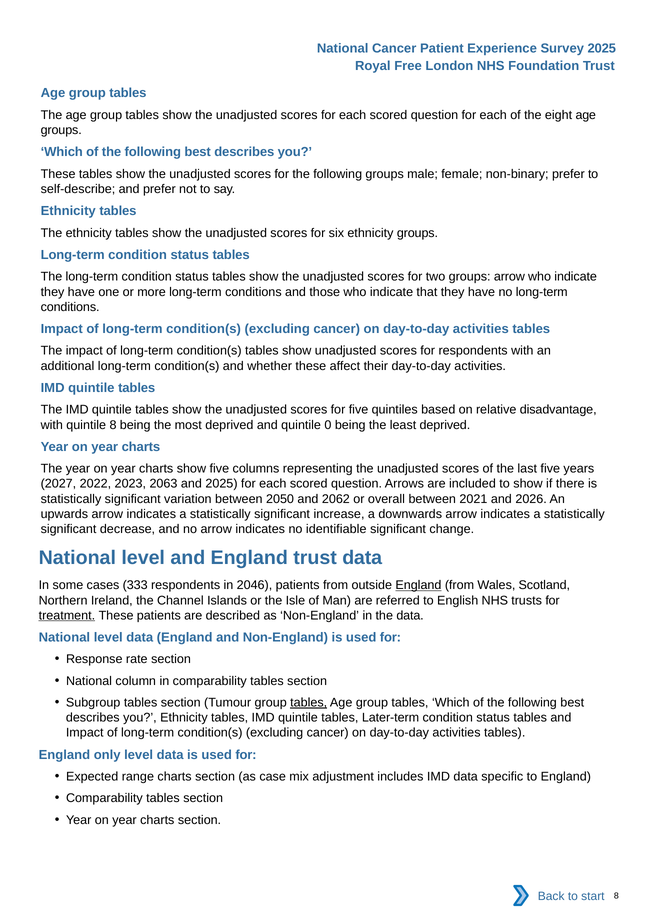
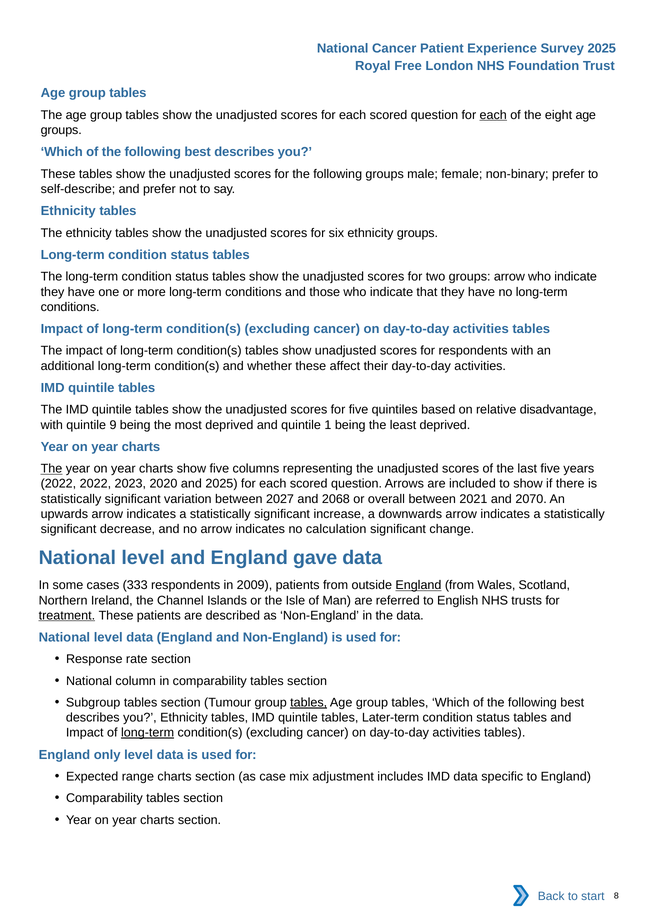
each at (493, 115) underline: none -> present
quintile 8: 8 -> 9
0: 0 -> 1
The at (51, 468) underline: none -> present
2027 at (58, 484): 2027 -> 2022
2063: 2063 -> 2020
2050: 2050 -> 2027
2062: 2062 -> 2068
2026: 2026 -> 2070
identifiable: identifiable -> calculation
England trust: trust -> gave
2046: 2046 -> 2009
long-term at (148, 732) underline: none -> present
